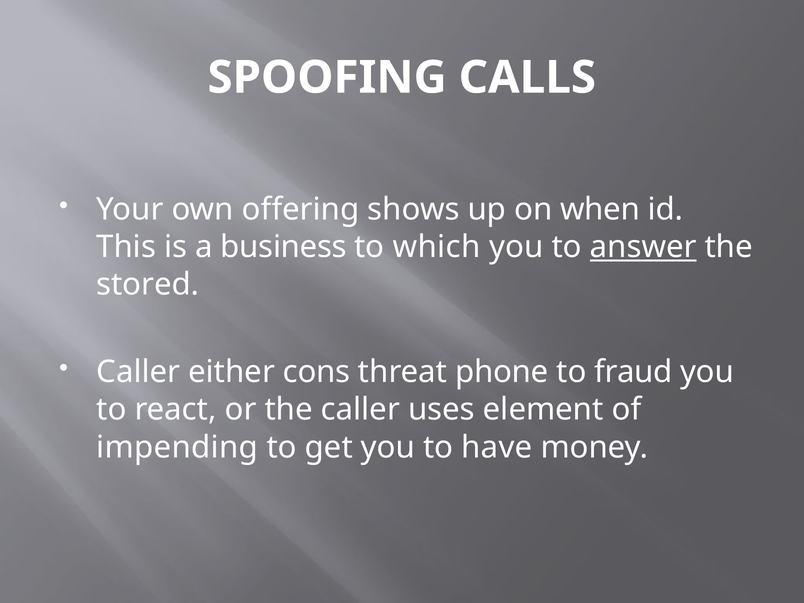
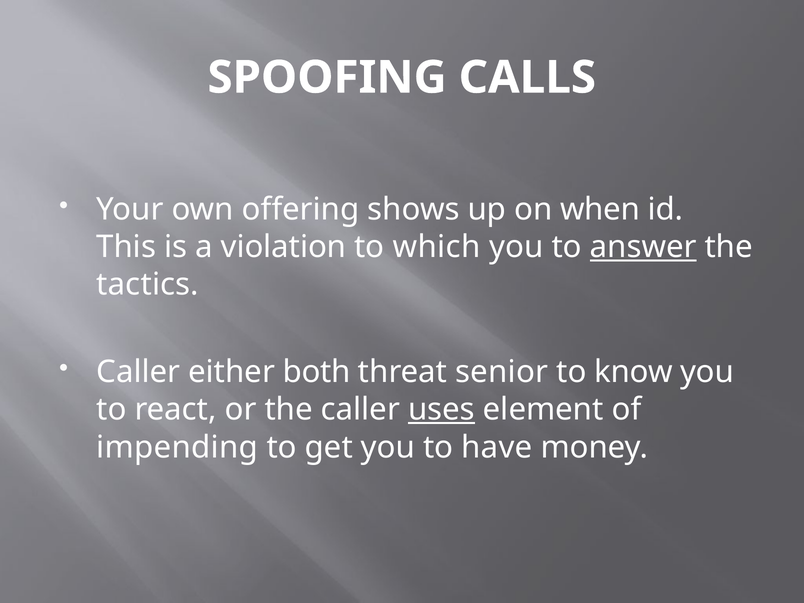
business: business -> violation
stored: stored -> tactics
cons: cons -> both
phone: phone -> senior
fraud: fraud -> know
uses underline: none -> present
